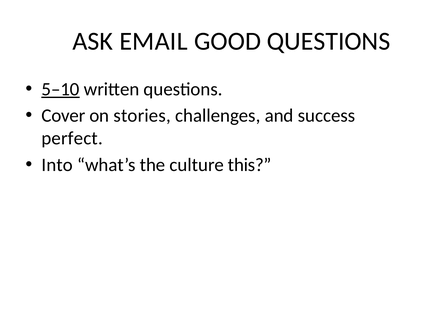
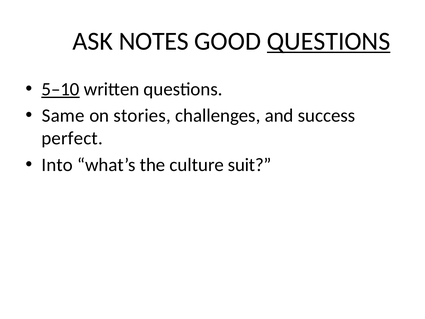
EMAIL: EMAIL -> NOTES
QUESTIONS at (329, 41) underline: none -> present
Cover: Cover -> Same
this: this -> suit
